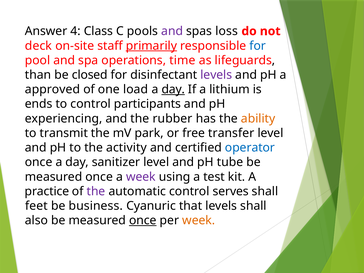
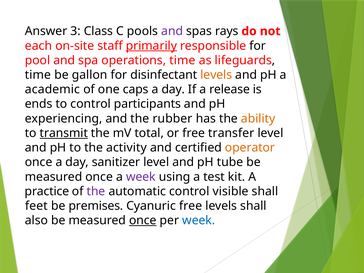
4: 4 -> 3
loss: loss -> rays
deck: deck -> each
for at (258, 46) colour: blue -> black
than at (38, 75): than -> time
closed: closed -> gallon
levels at (216, 75) colour: purple -> orange
approved: approved -> academic
load: load -> caps
day at (173, 89) underline: present -> none
lithium: lithium -> release
transmit underline: none -> present
park: park -> total
operator colour: blue -> orange
serves: serves -> visible
business: business -> premises
Cyanuric that: that -> free
week at (199, 220) colour: orange -> blue
